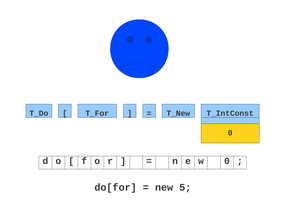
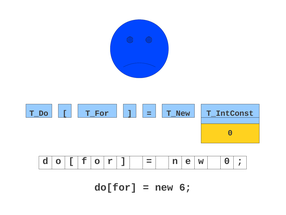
5: 5 -> 6
